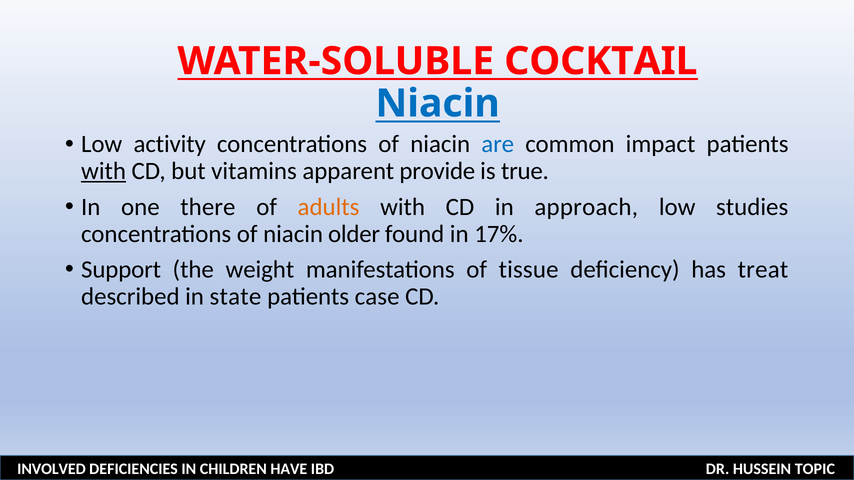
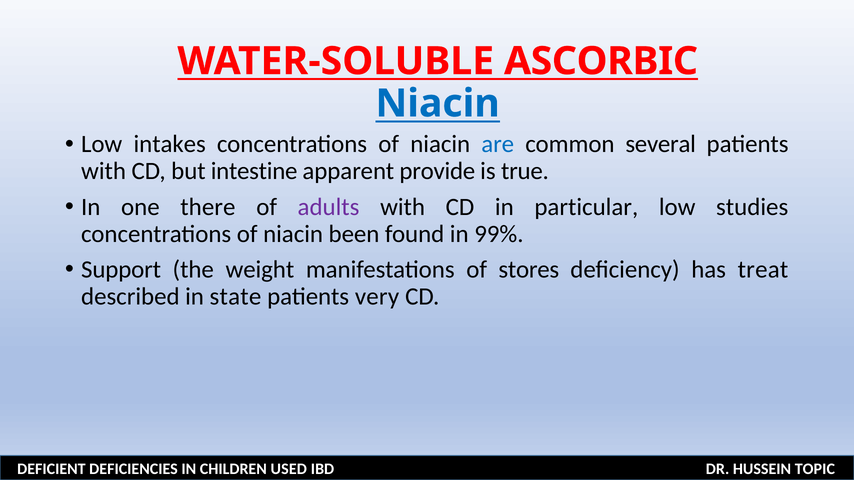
COCKTAIL: COCKTAIL -> ASCORBIC
activity: activity -> intakes
impact: impact -> several
with at (104, 171) underline: present -> none
vitamins: vitamins -> intestine
adults colour: orange -> purple
approach: approach -> particular
older: older -> been
17%: 17% -> 99%
tissue: tissue -> stores
case: case -> very
INVOLVED: INVOLVED -> DEFICIENT
HAVE: HAVE -> USED
